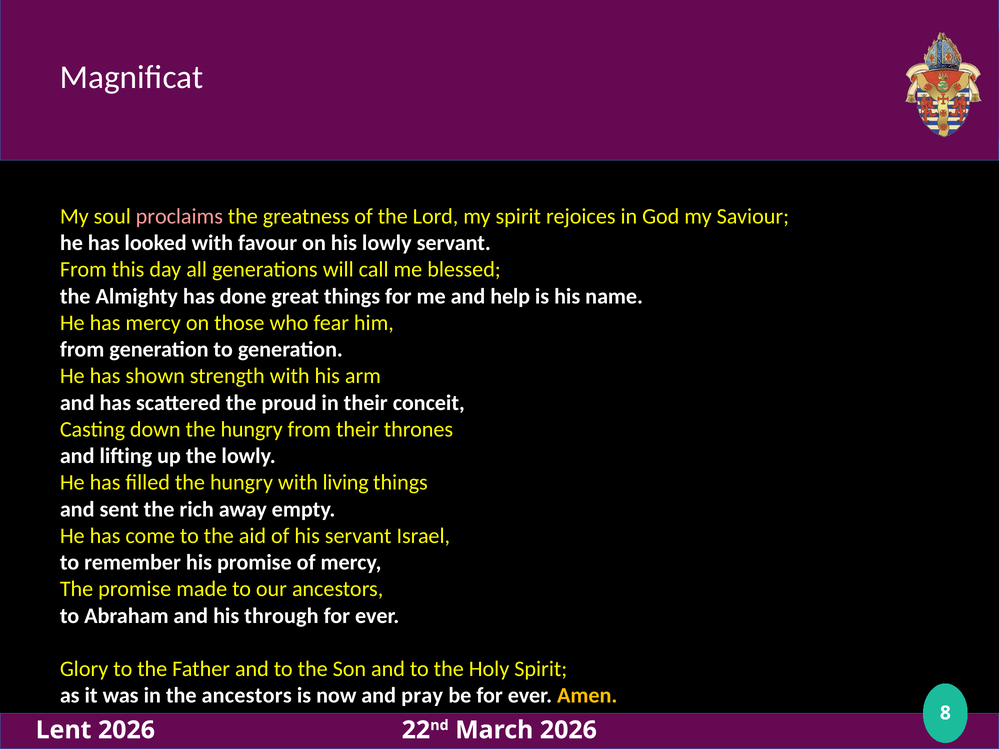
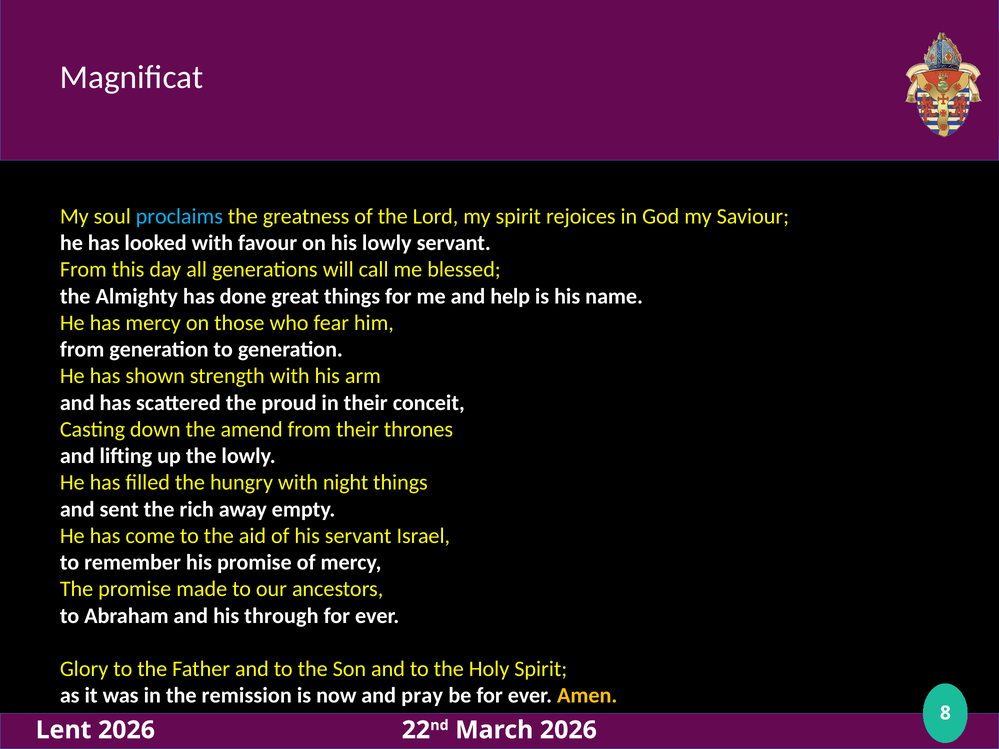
proclaims colour: pink -> light blue
down the hungry: hungry -> amend
living: living -> night
the ancestors: ancestors -> remission
